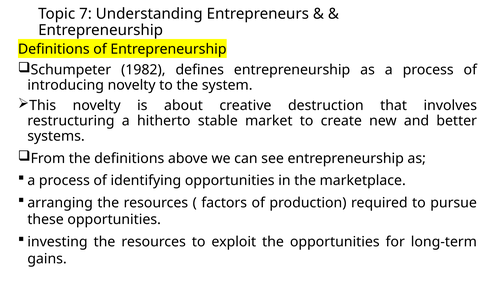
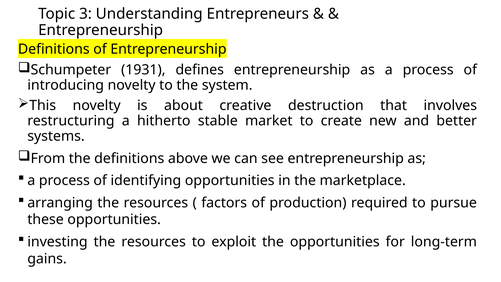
7: 7 -> 3
1982: 1982 -> 1931
